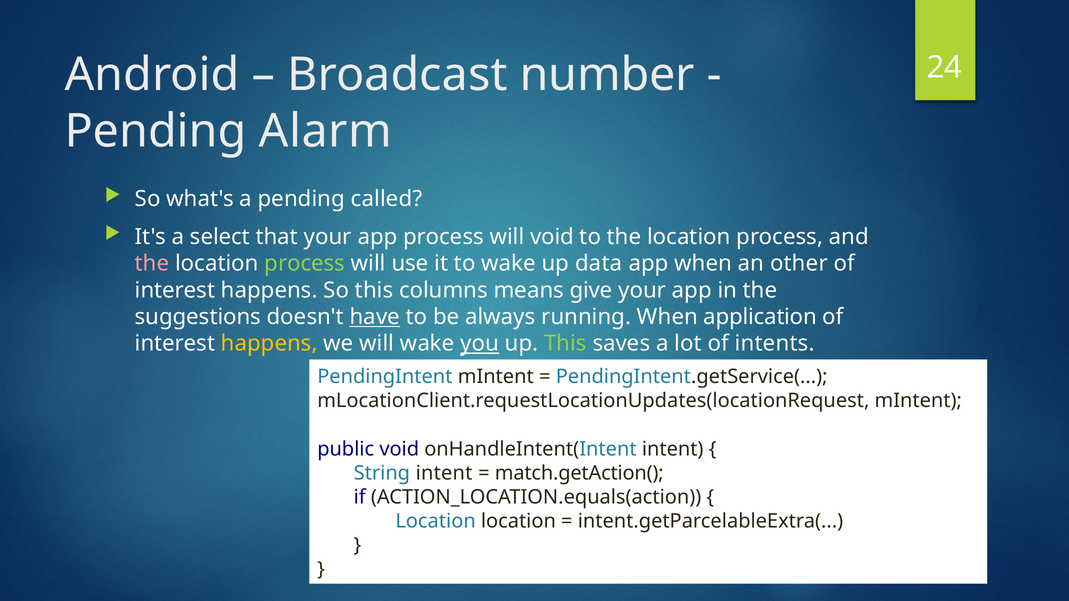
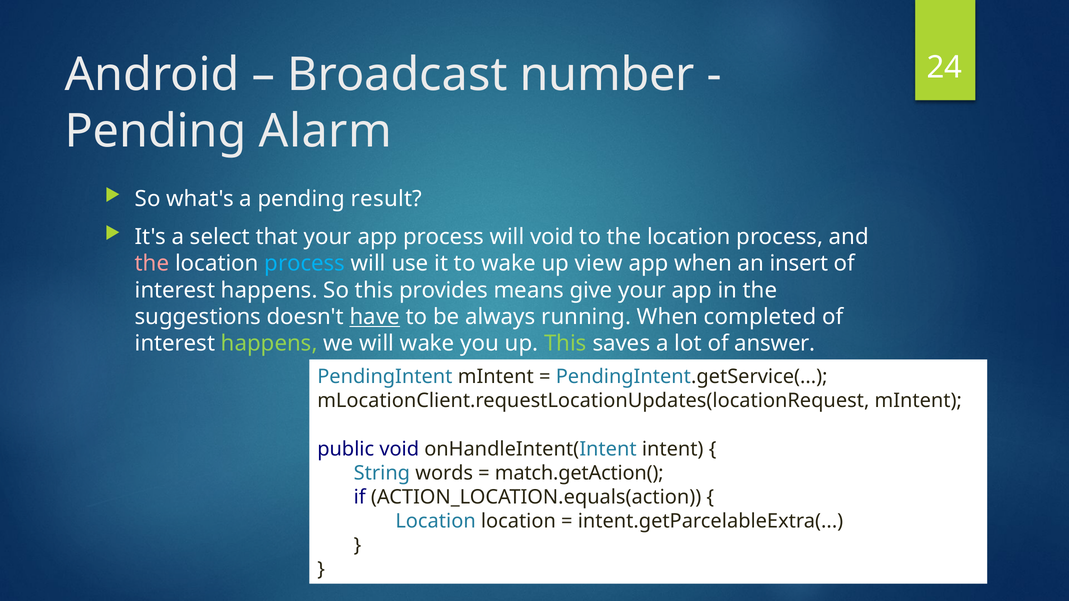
called: called -> result
process at (305, 264) colour: light green -> light blue
data: data -> view
other: other -> insert
columns: columns -> provides
application: application -> completed
happens at (269, 344) colour: yellow -> light green
you underline: present -> none
intents: intents -> answer
String intent: intent -> words
